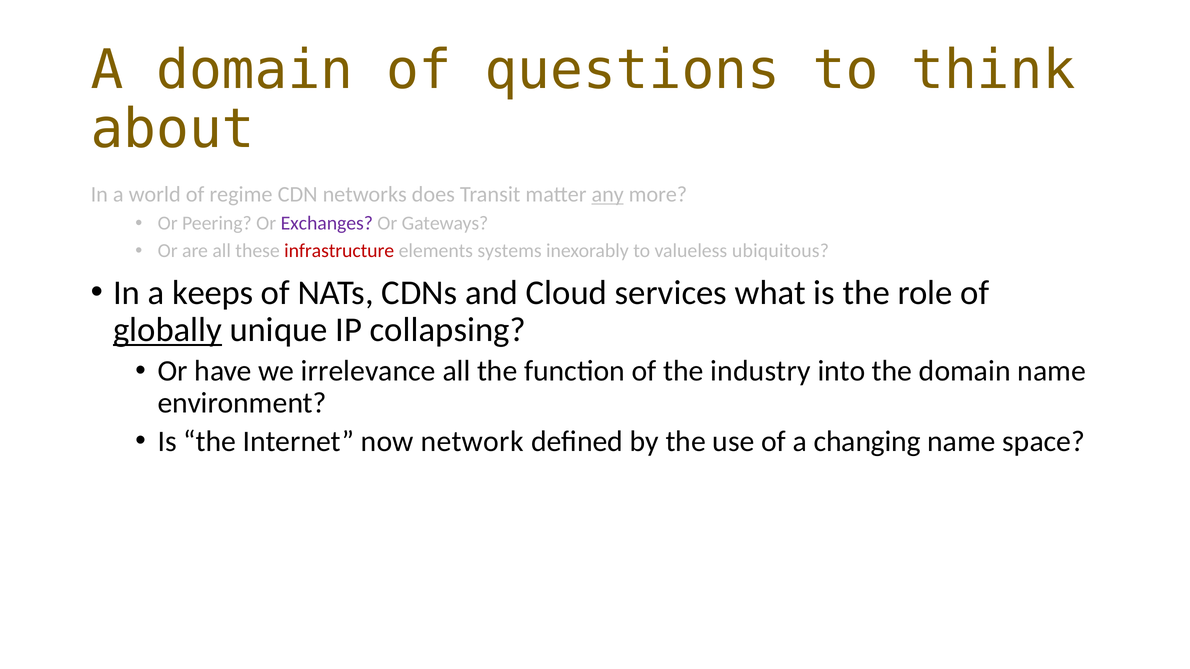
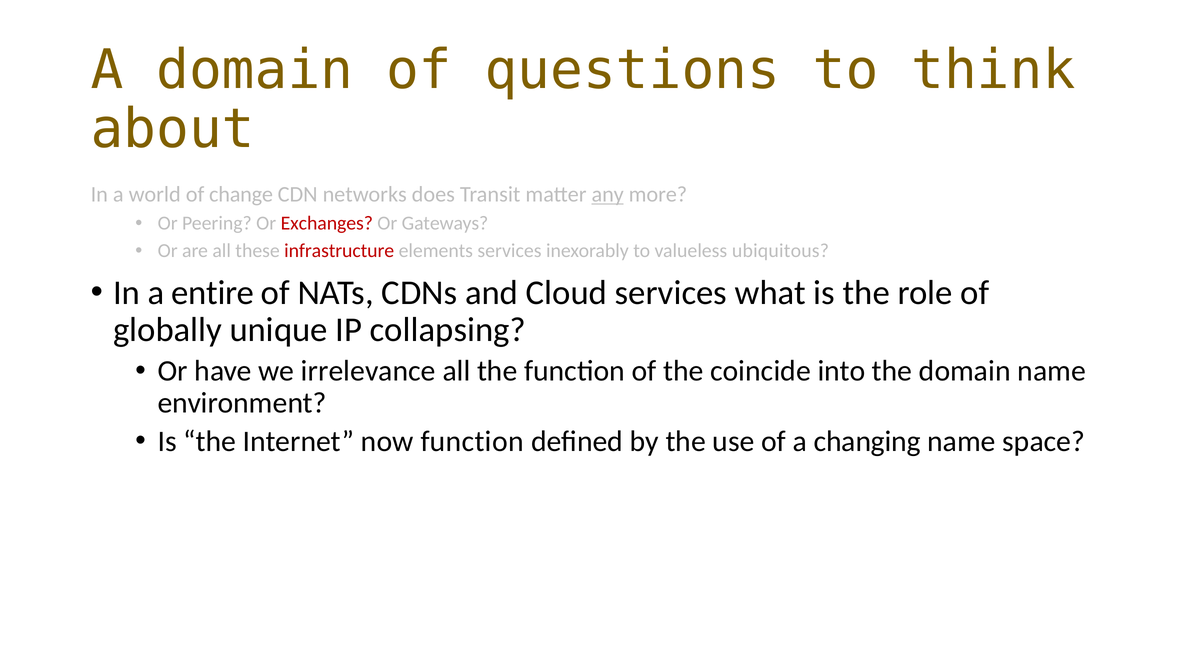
regime: regime -> change
Exchanges colour: purple -> red
elements systems: systems -> services
keeps: keeps -> entire
globally underline: present -> none
industry: industry -> coincide
now network: network -> function
